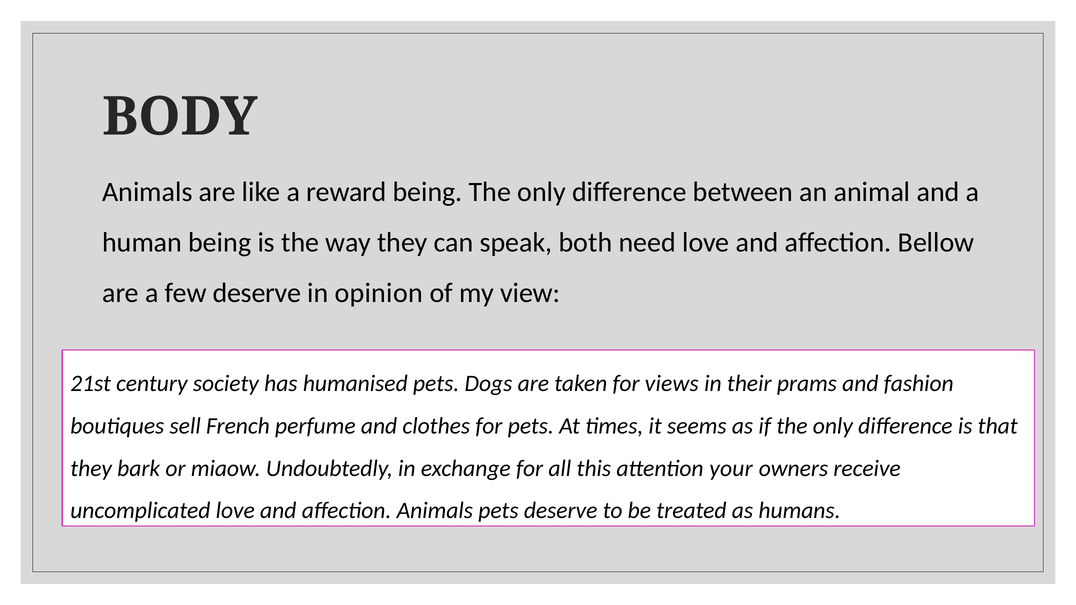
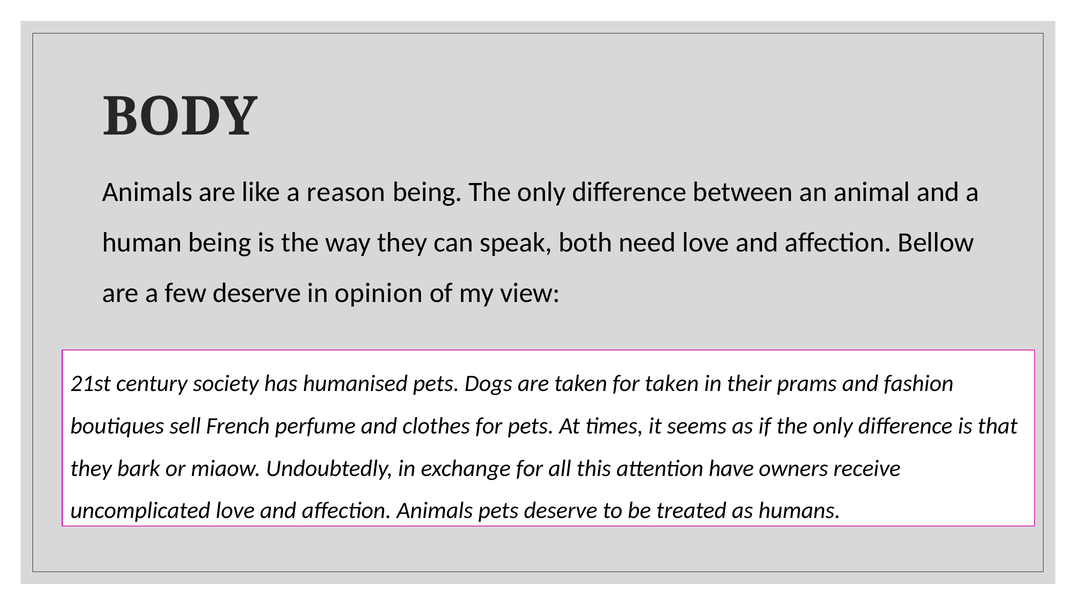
reward: reward -> reason
for views: views -> taken
your: your -> have
